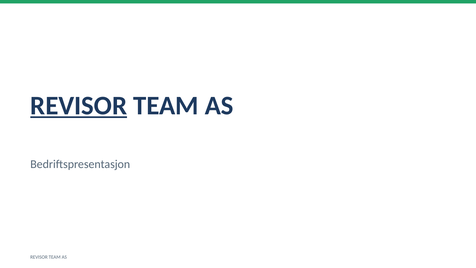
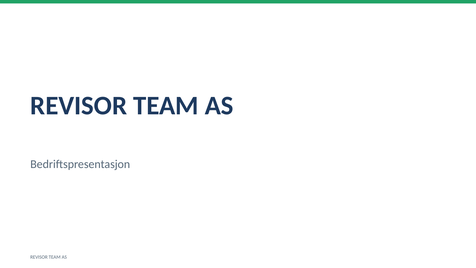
REVISOR at (79, 106) underline: present -> none
